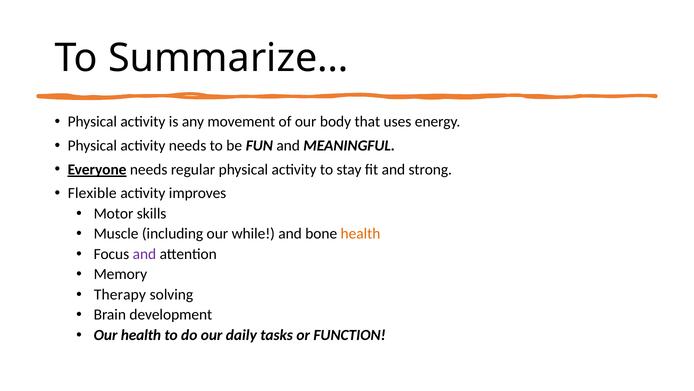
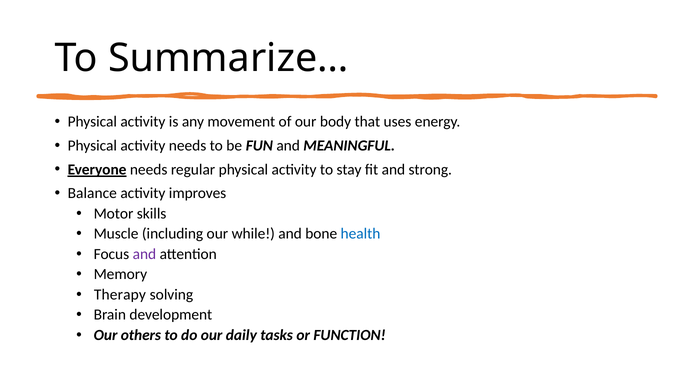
Flexible: Flexible -> Balance
health at (361, 234) colour: orange -> blue
Our health: health -> others
